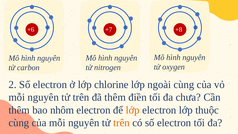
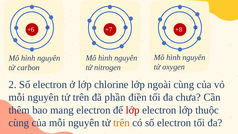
đã thêm: thêm -> phần
nhôm: nhôm -> mang
lớp at (133, 110) colour: orange -> red
